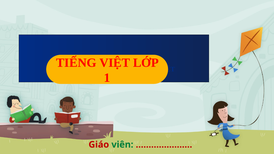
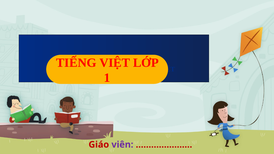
viên colour: green -> purple
